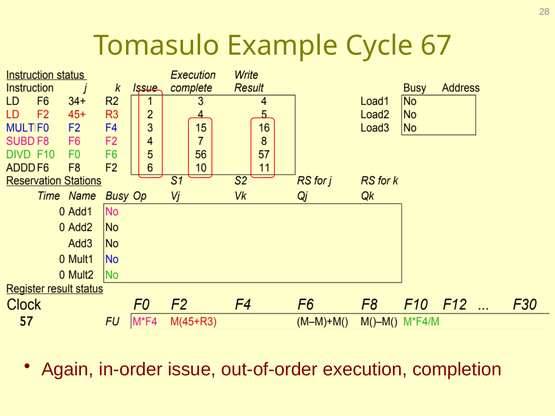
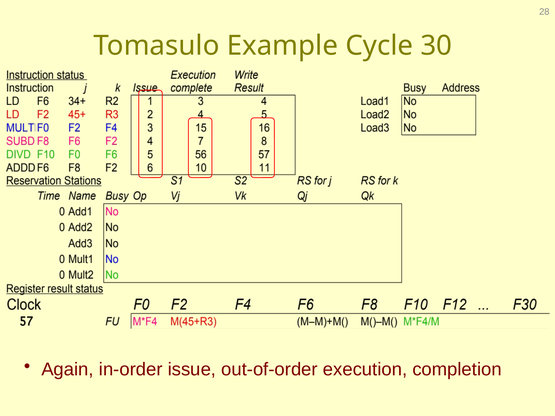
67: 67 -> 30
